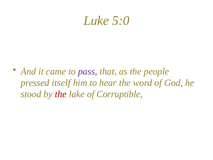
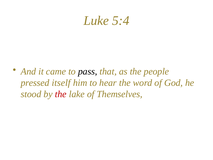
5:0: 5:0 -> 5:4
pass colour: purple -> black
Corruptible: Corruptible -> Themselves
